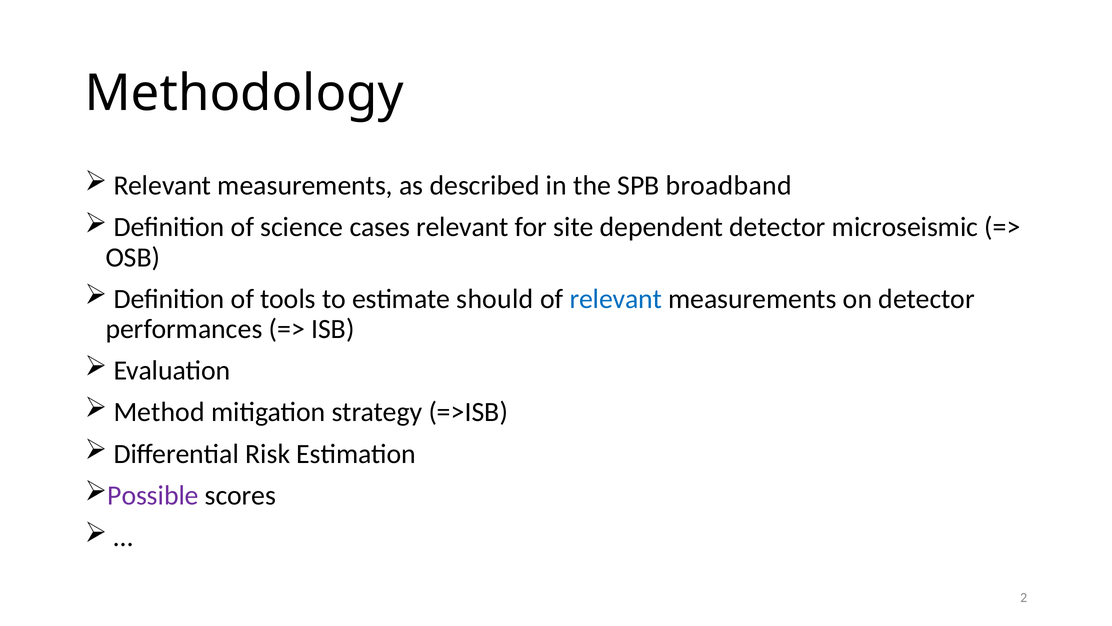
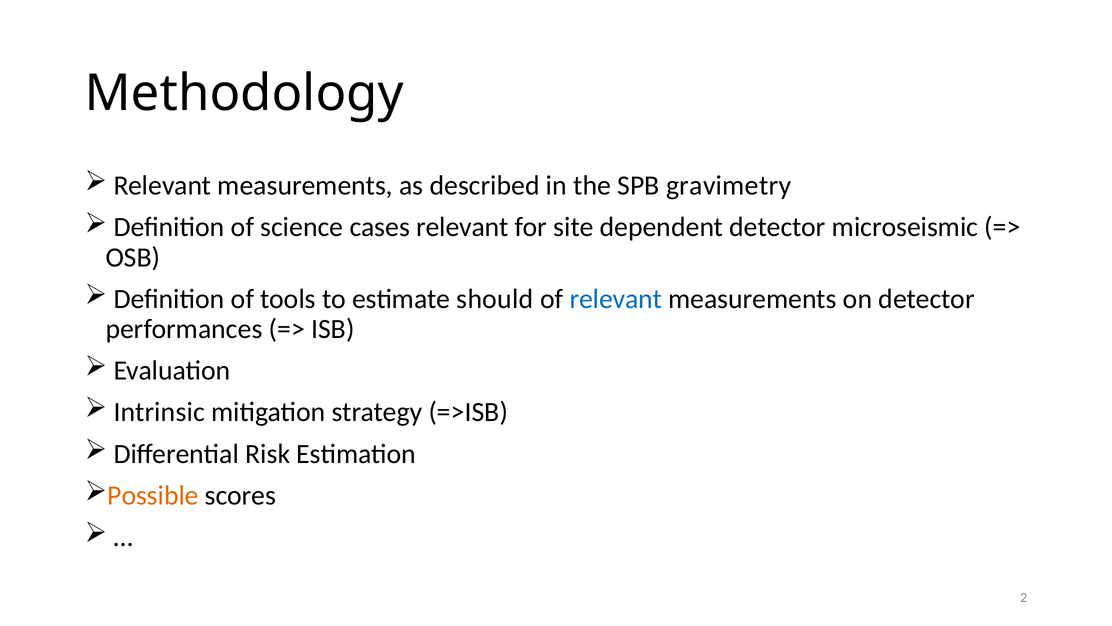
broadband: broadband -> gravimetry
Method: Method -> Intrinsic
Possible colour: purple -> orange
